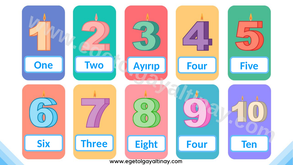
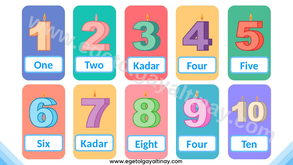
Two Ayırıp: Ayırıp -> Kadar
Six Three: Three -> Kadar
